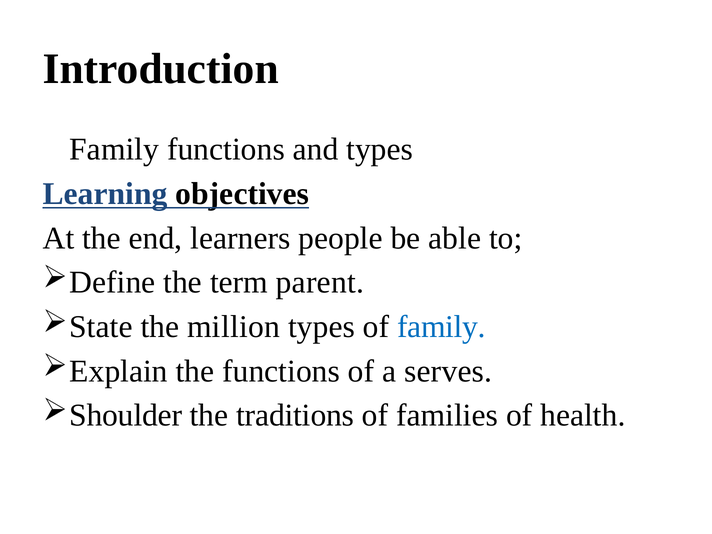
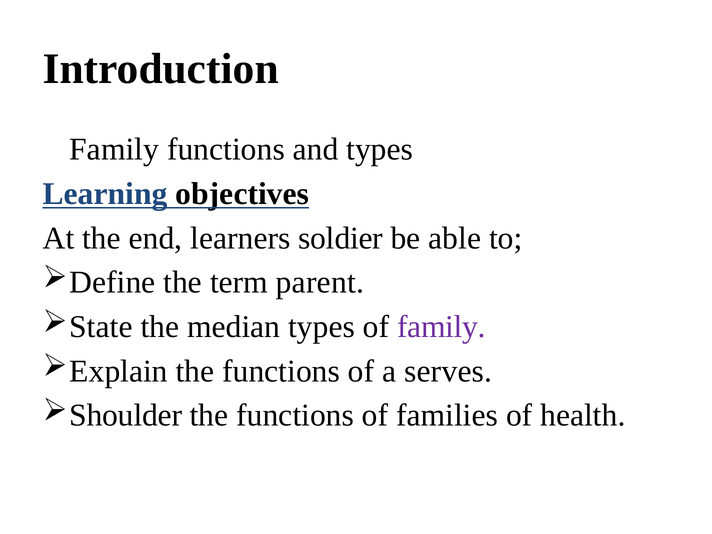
people: people -> soldier
million: million -> median
family at (441, 327) colour: blue -> purple
traditions at (295, 415): traditions -> functions
